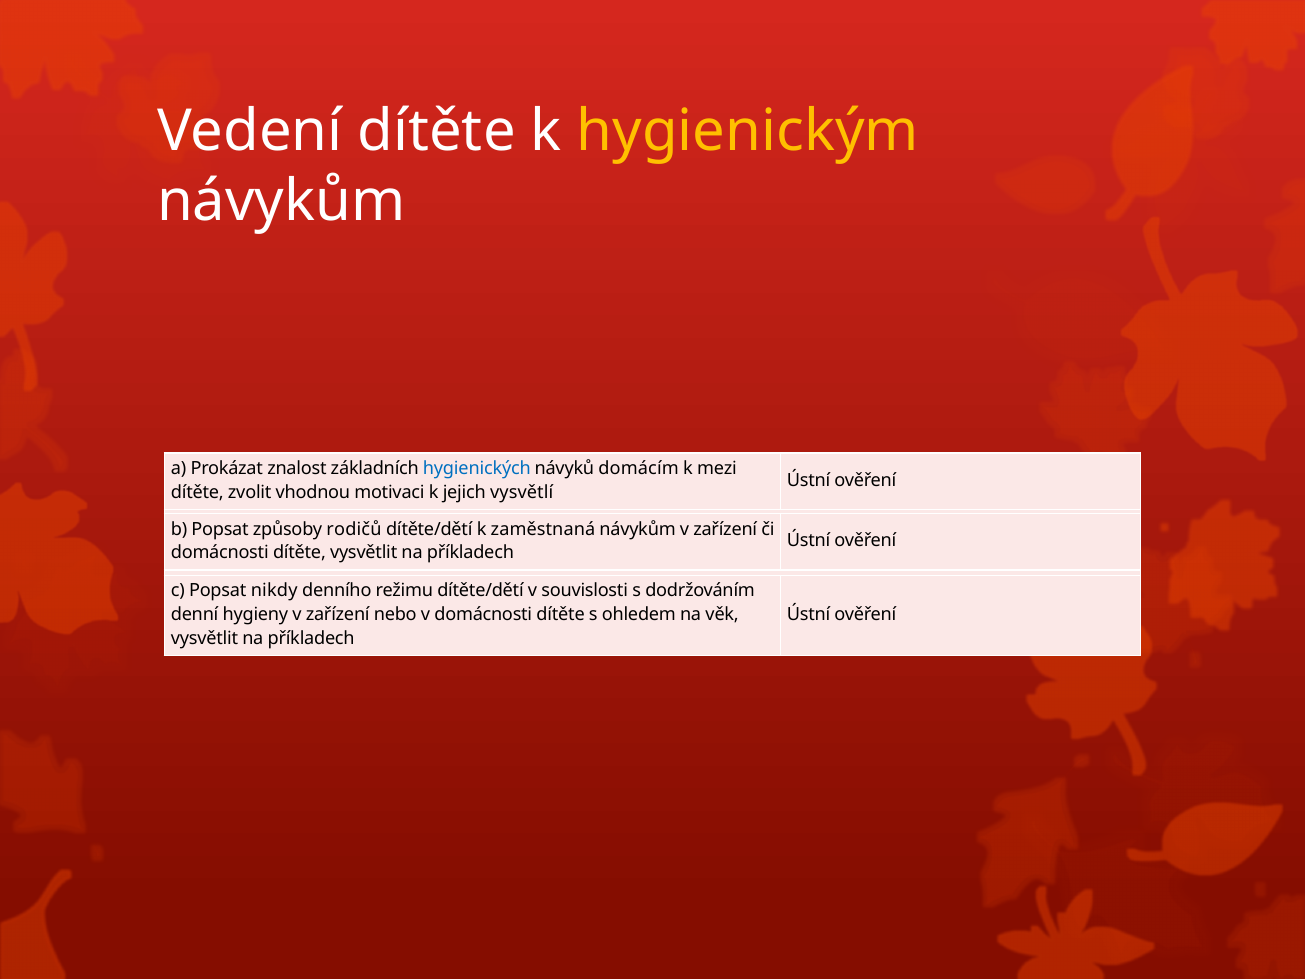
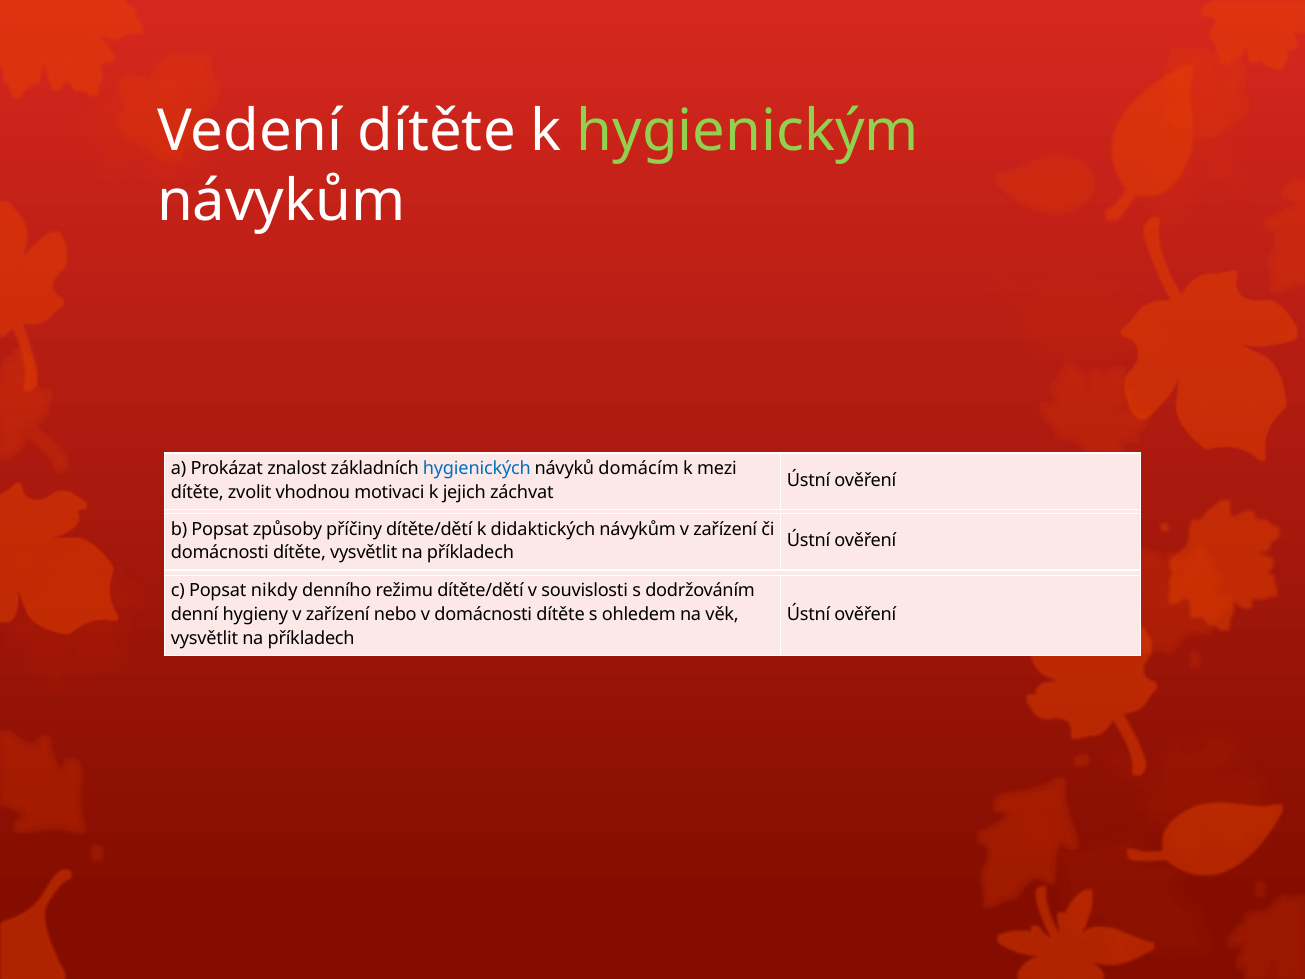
hygienickým colour: yellow -> light green
vysvětlí: vysvětlí -> záchvat
rodičů: rodičů -> příčiny
zaměstnaná: zaměstnaná -> didaktických
